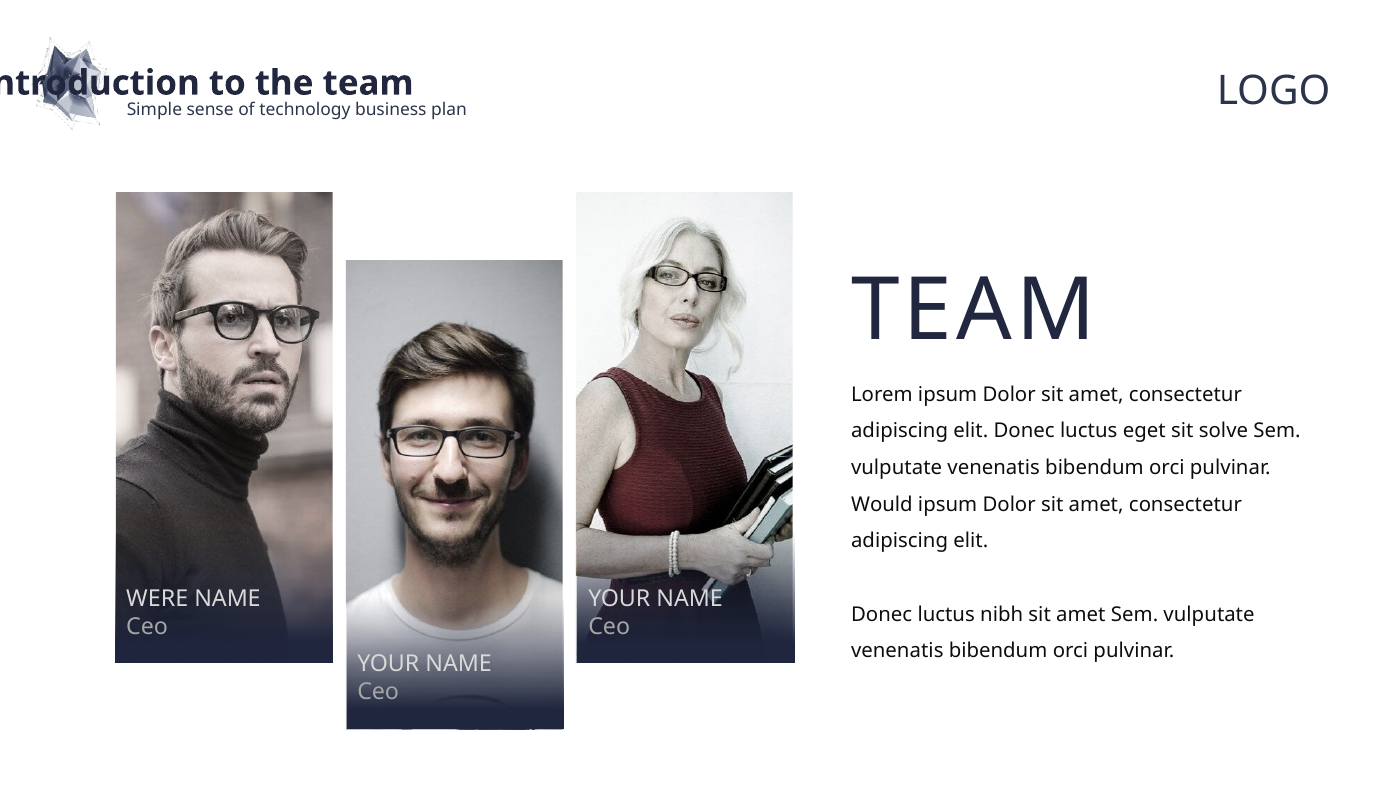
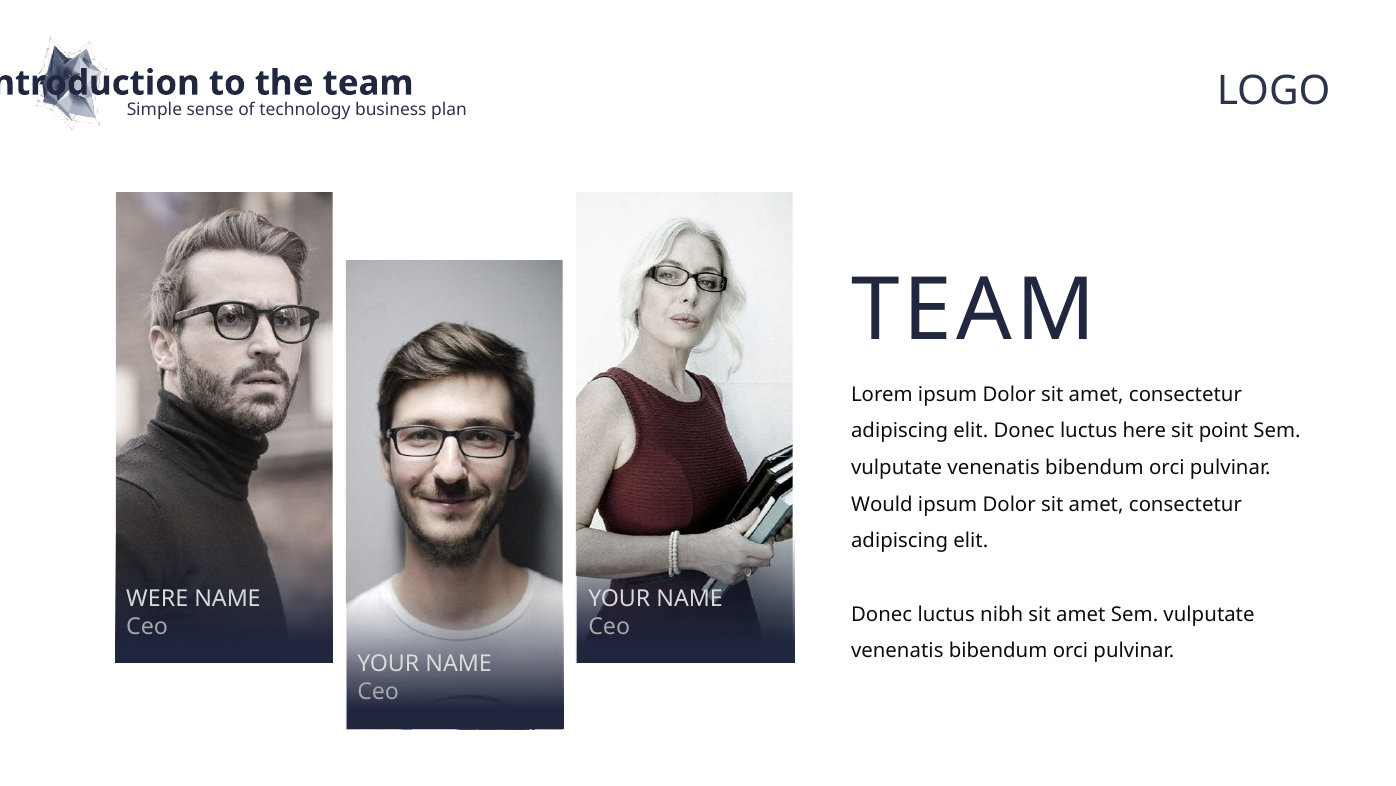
eget: eget -> here
solve: solve -> point
